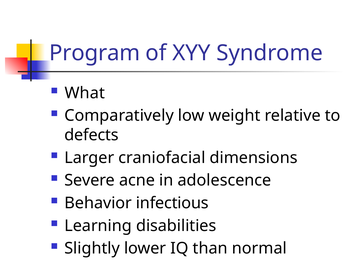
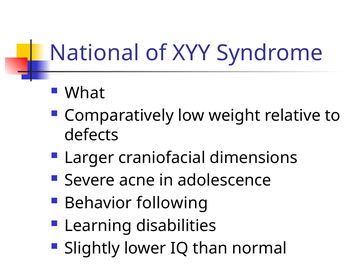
Program: Program -> National
infectious: infectious -> following
